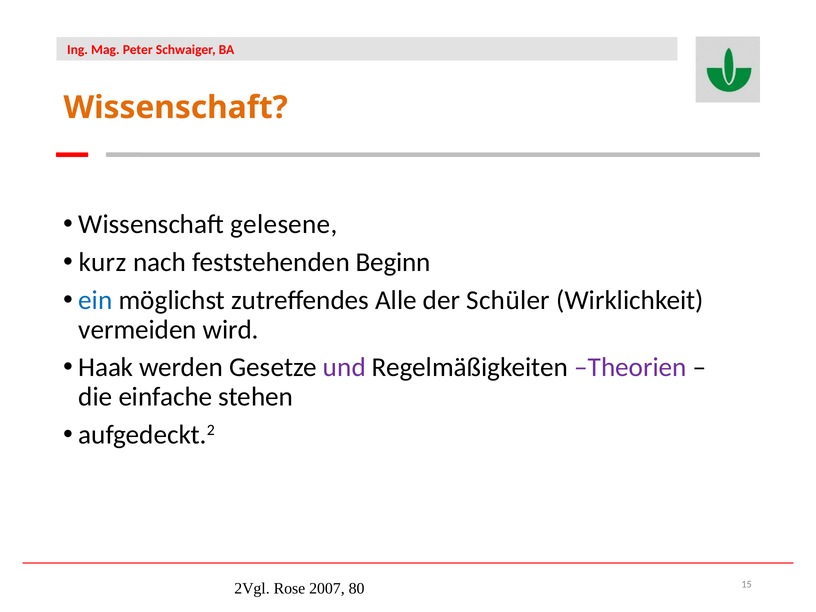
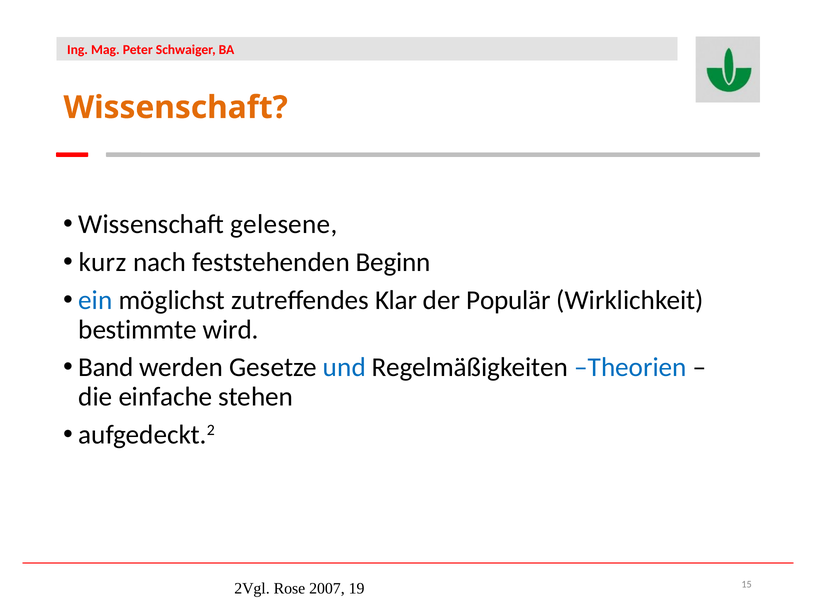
Alle: Alle -> Klar
Schüler: Schüler -> Populär
vermeiden: vermeiden -> bestimmte
Haak: Haak -> Band
und colour: purple -> blue
Theorien colour: purple -> blue
80: 80 -> 19
